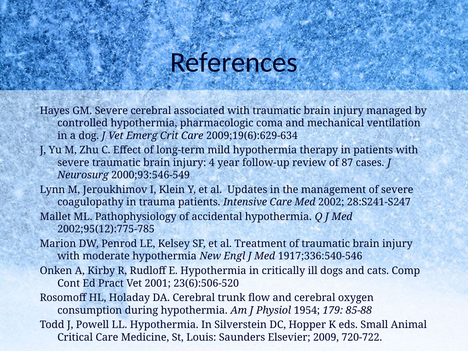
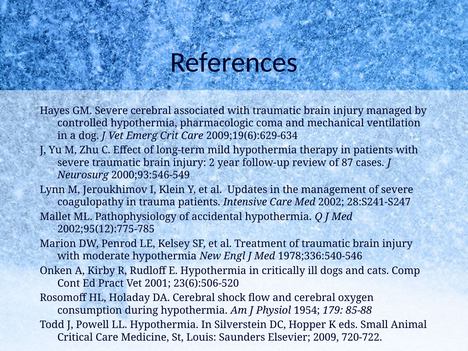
4: 4 -> 2
1917;336:540-546: 1917;336:540-546 -> 1978;336:540-546
trunk: trunk -> shock
